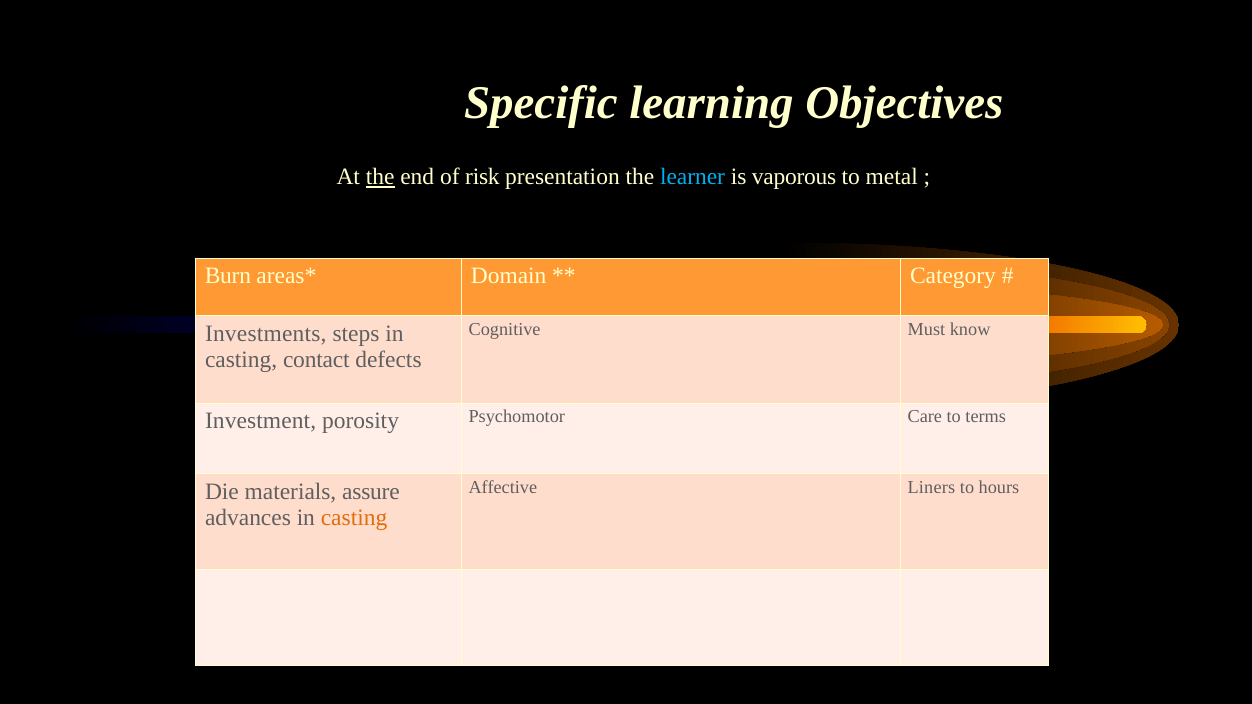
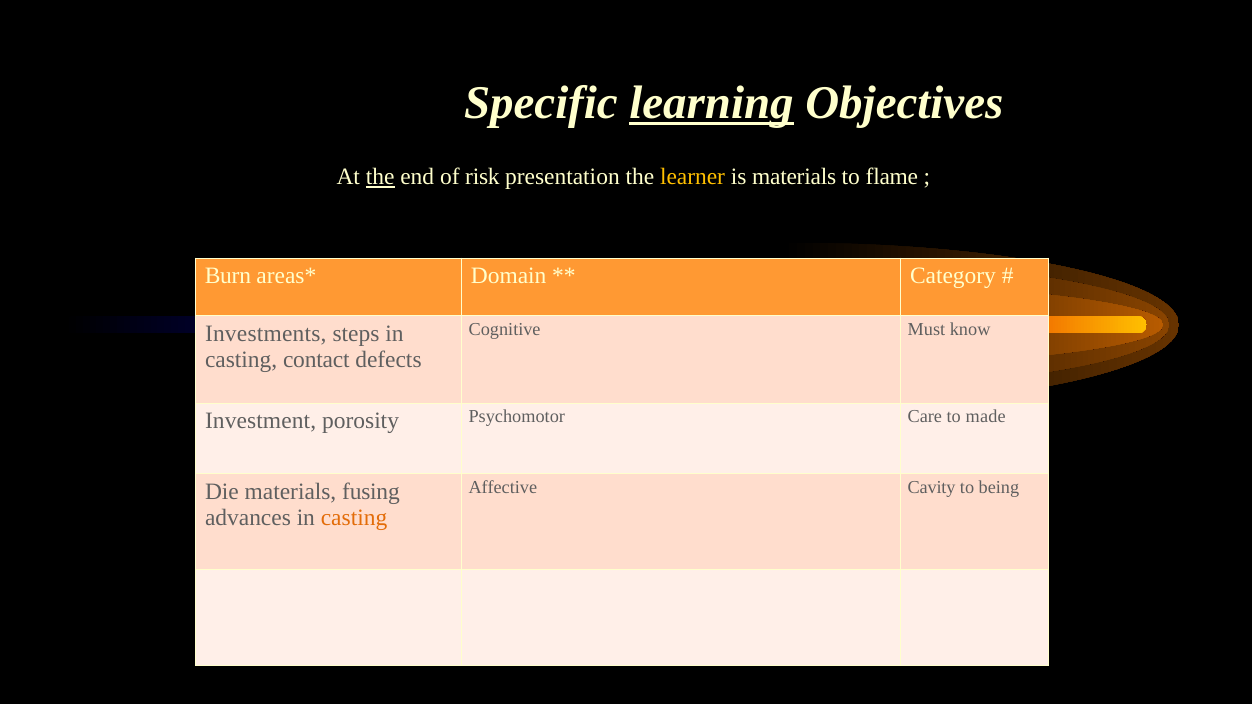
learning underline: none -> present
learner colour: light blue -> yellow
is vaporous: vaporous -> materials
metal: metal -> flame
terms: terms -> made
Liners: Liners -> Cavity
hours: hours -> being
assure: assure -> fusing
